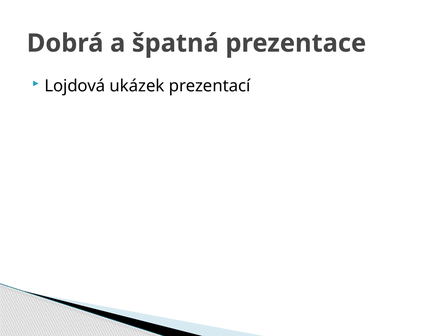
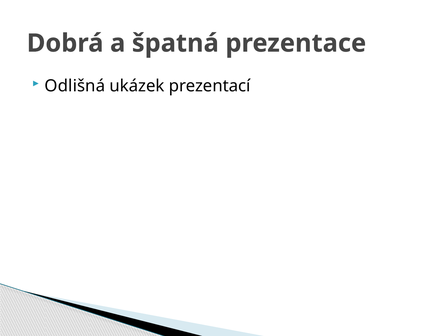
Lojdová: Lojdová -> Odlišná
